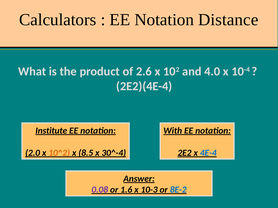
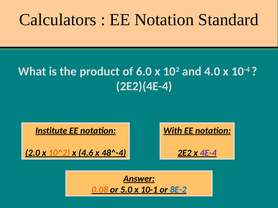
Distance: Distance -> Standard
2.6: 2.6 -> 6.0
8.5: 8.5 -> 4.6
30^-4: 30^-4 -> 48^-4
4E-4 colour: blue -> purple
0.08 colour: purple -> orange
1.6: 1.6 -> 5.0
10-3: 10-3 -> 10-1
